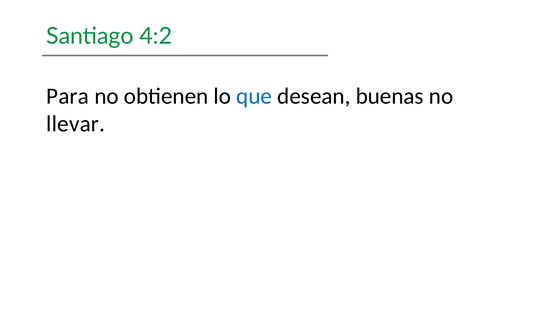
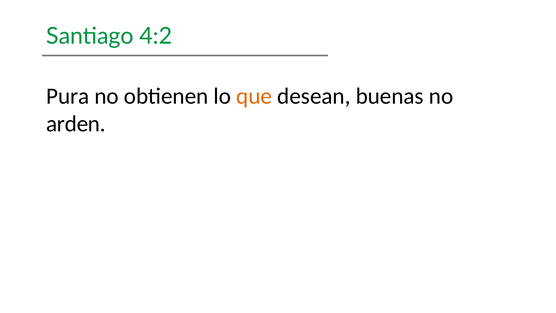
Para: Para -> Pura
que colour: blue -> orange
llevar: llevar -> arden
